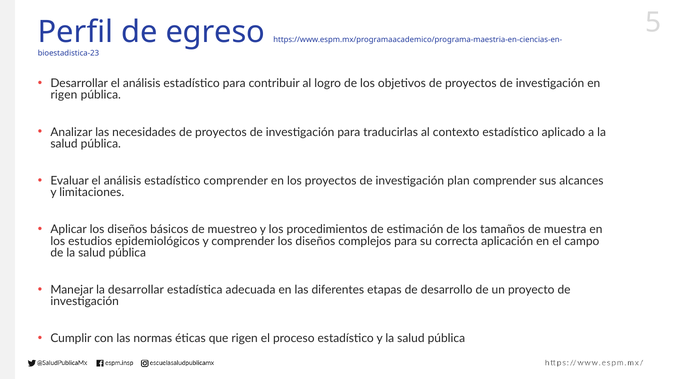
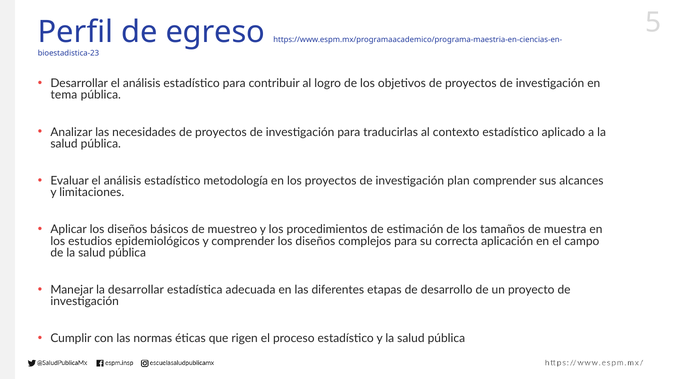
rigen at (64, 95): rigen -> tema
estadístico comprender: comprender -> metodología
